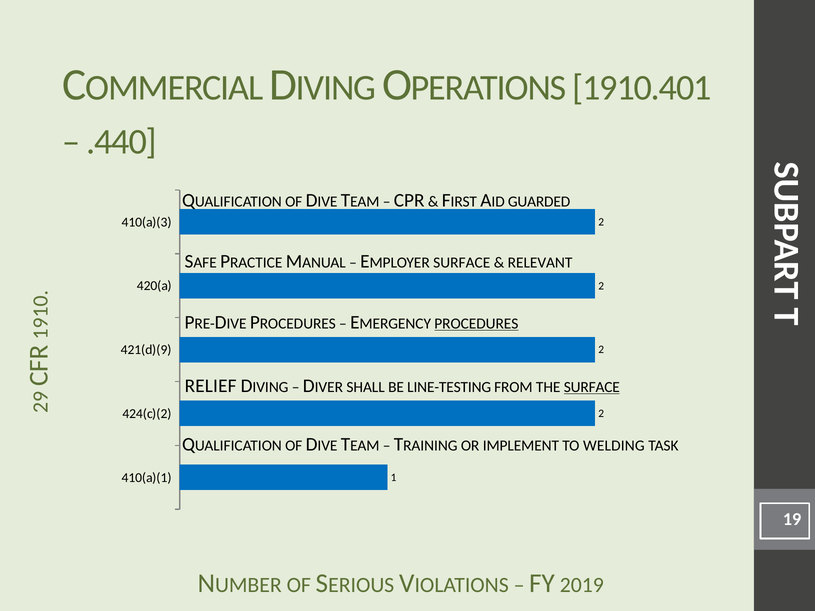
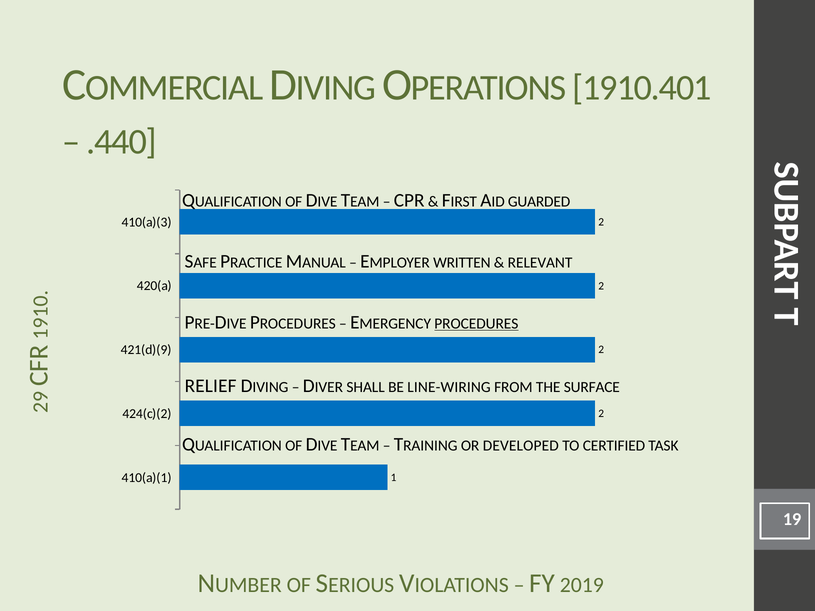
SURFACE at (462, 263): SURFACE -> WRITTEN
LINE-TESTING: LINE-TESTING -> LINE-WIRING
SURFACE at (592, 387) underline: present -> none
IMPLEMENT: IMPLEMENT -> DEVELOPED
WELDING: WELDING -> CERTIFIED
